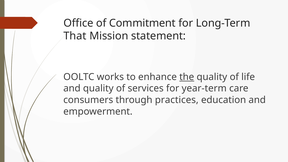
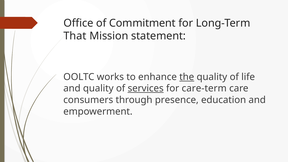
services underline: none -> present
year-term: year-term -> care-term
practices: practices -> presence
